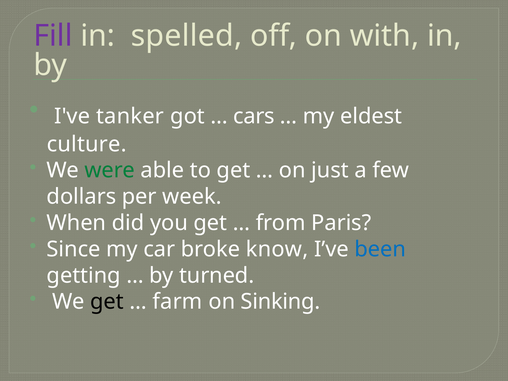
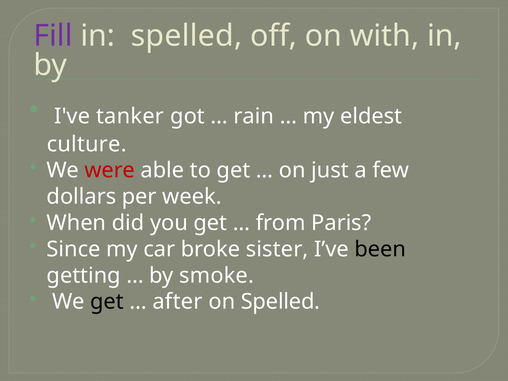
cars: cars -> rain
were colour: green -> red
know: know -> sister
been colour: blue -> black
turned: turned -> smoke
farm: farm -> after
on Sinking: Sinking -> Spelled
